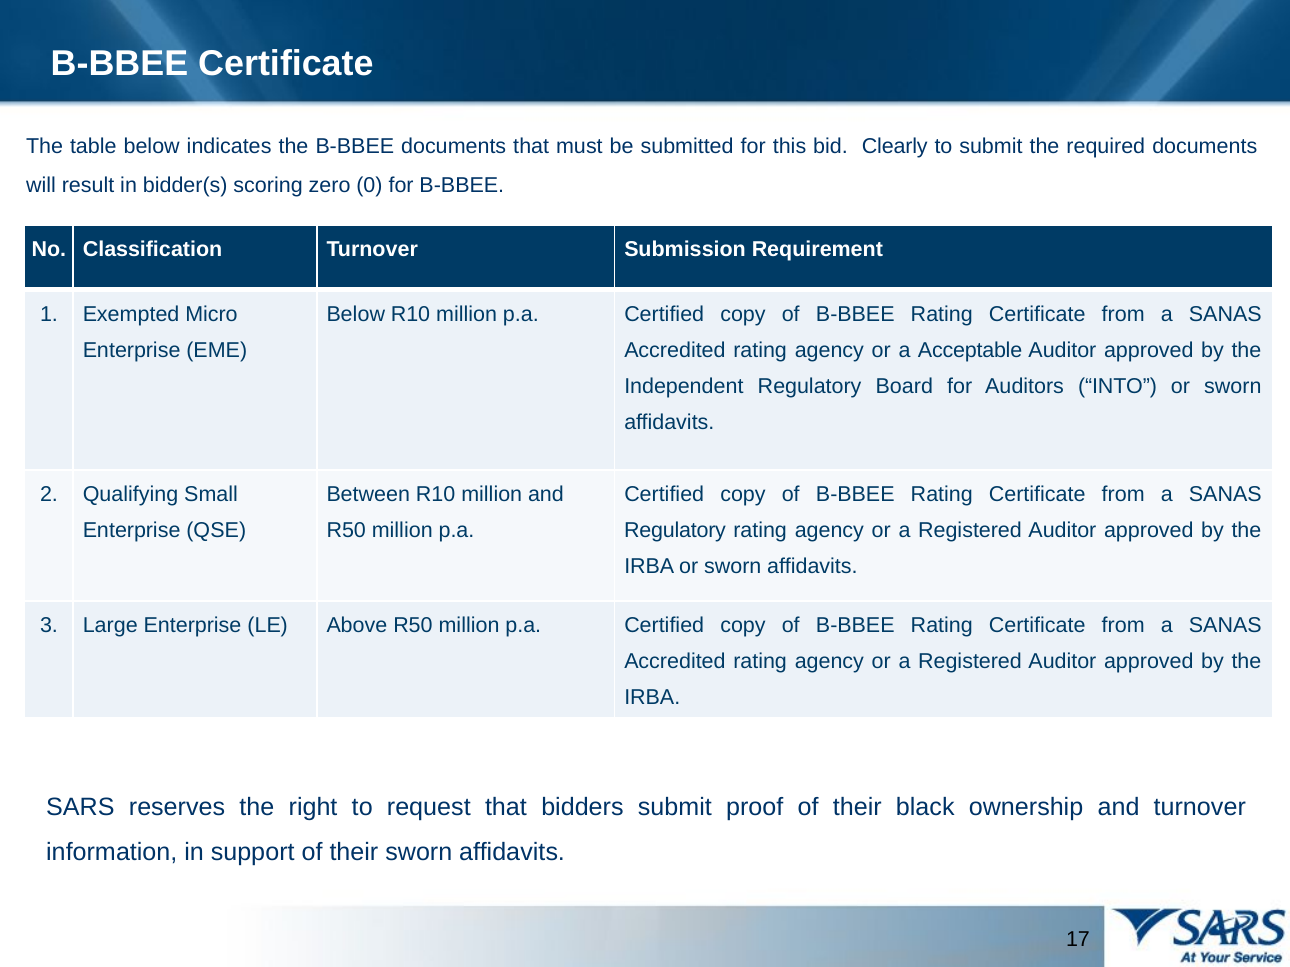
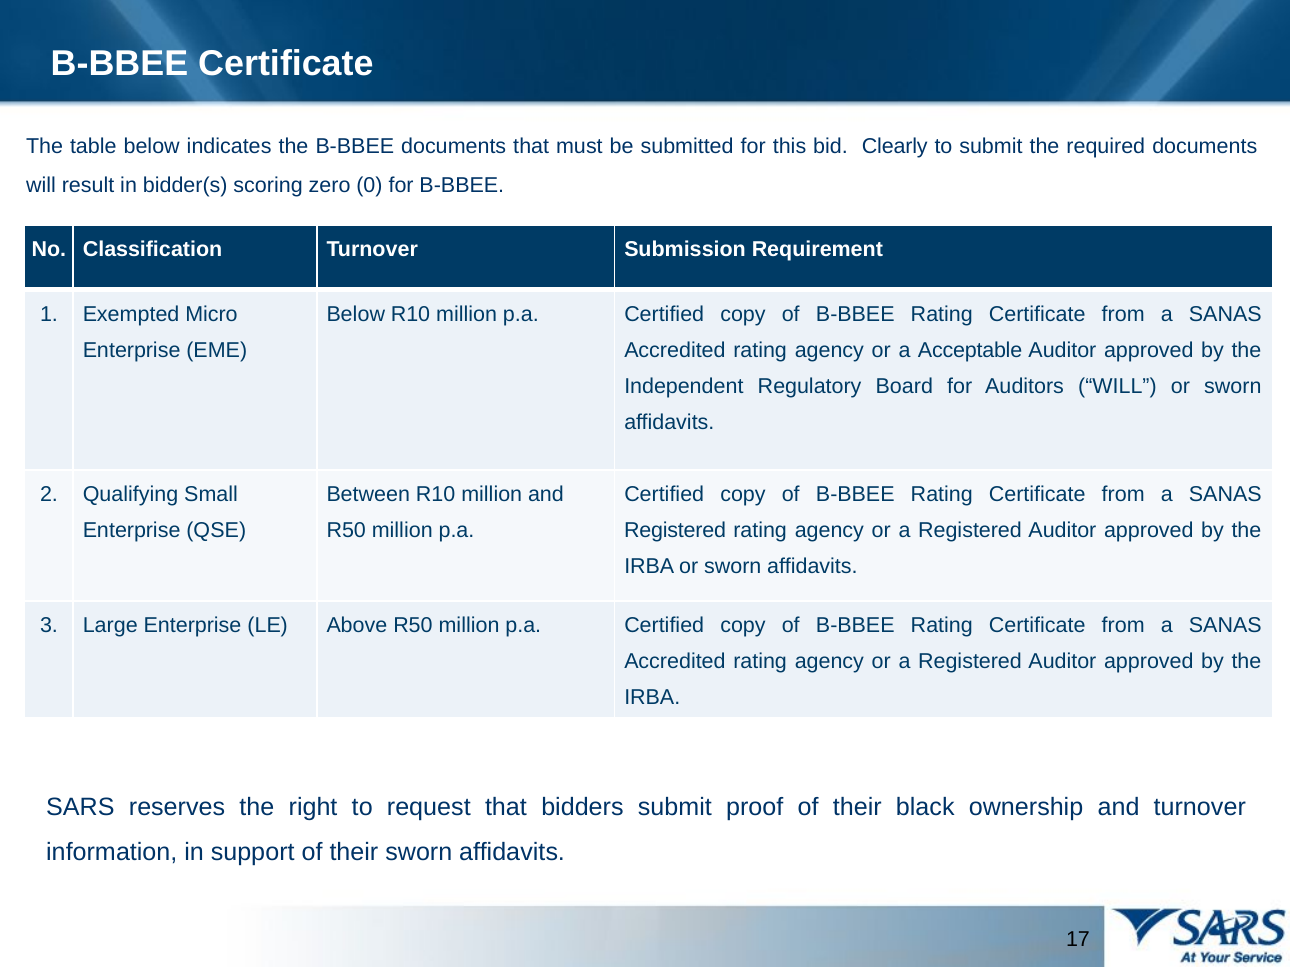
Auditors INTO: INTO -> WILL
Regulatory at (675, 531): Regulatory -> Registered
